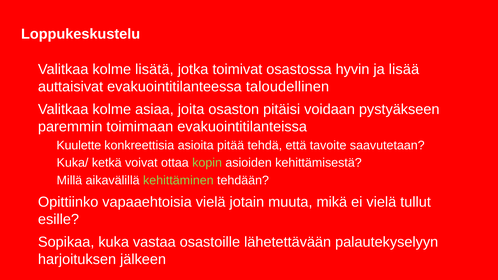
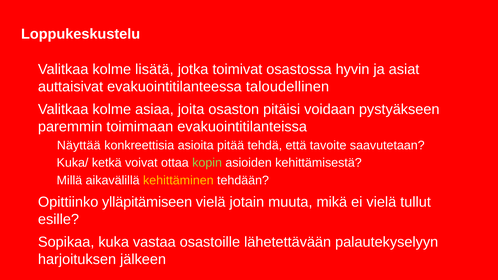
lisää: lisää -> asiat
Kuulette: Kuulette -> Näyttää
kehittäminen colour: light green -> yellow
vapaaehtoisia: vapaaehtoisia -> ylläpitämiseen
